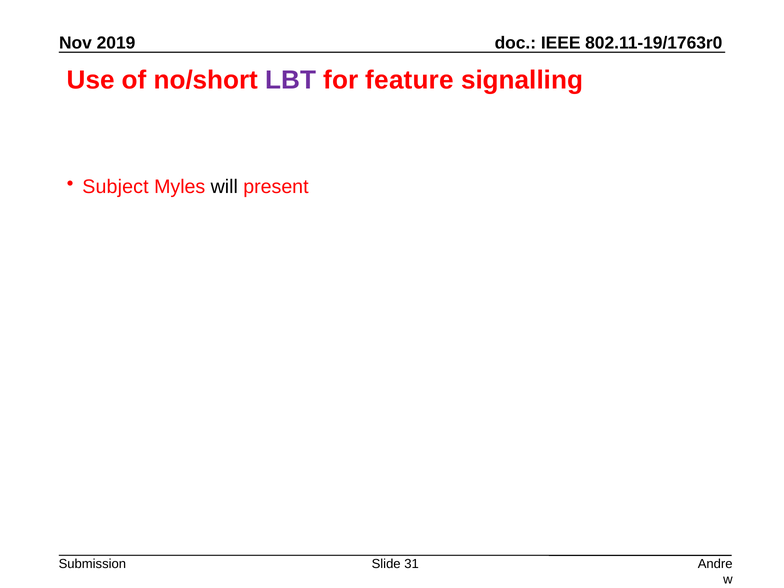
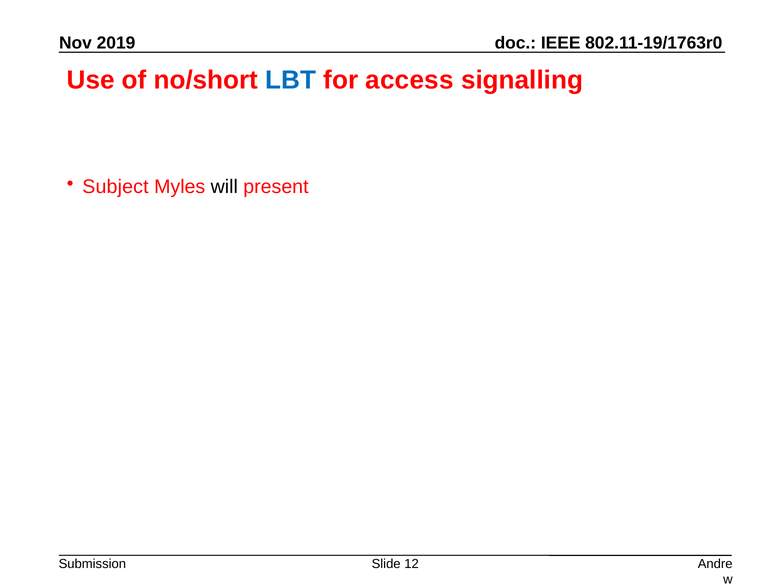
LBT colour: purple -> blue
feature: feature -> access
31: 31 -> 12
